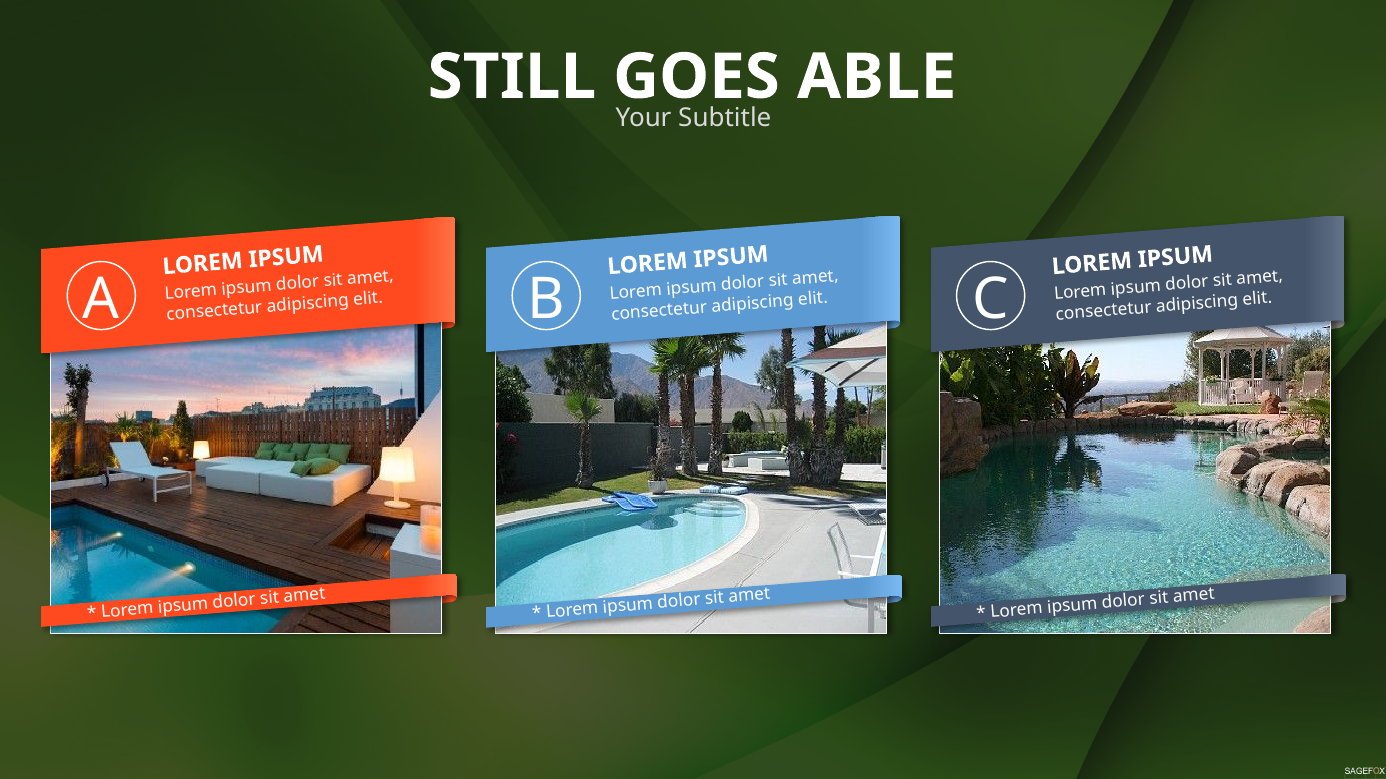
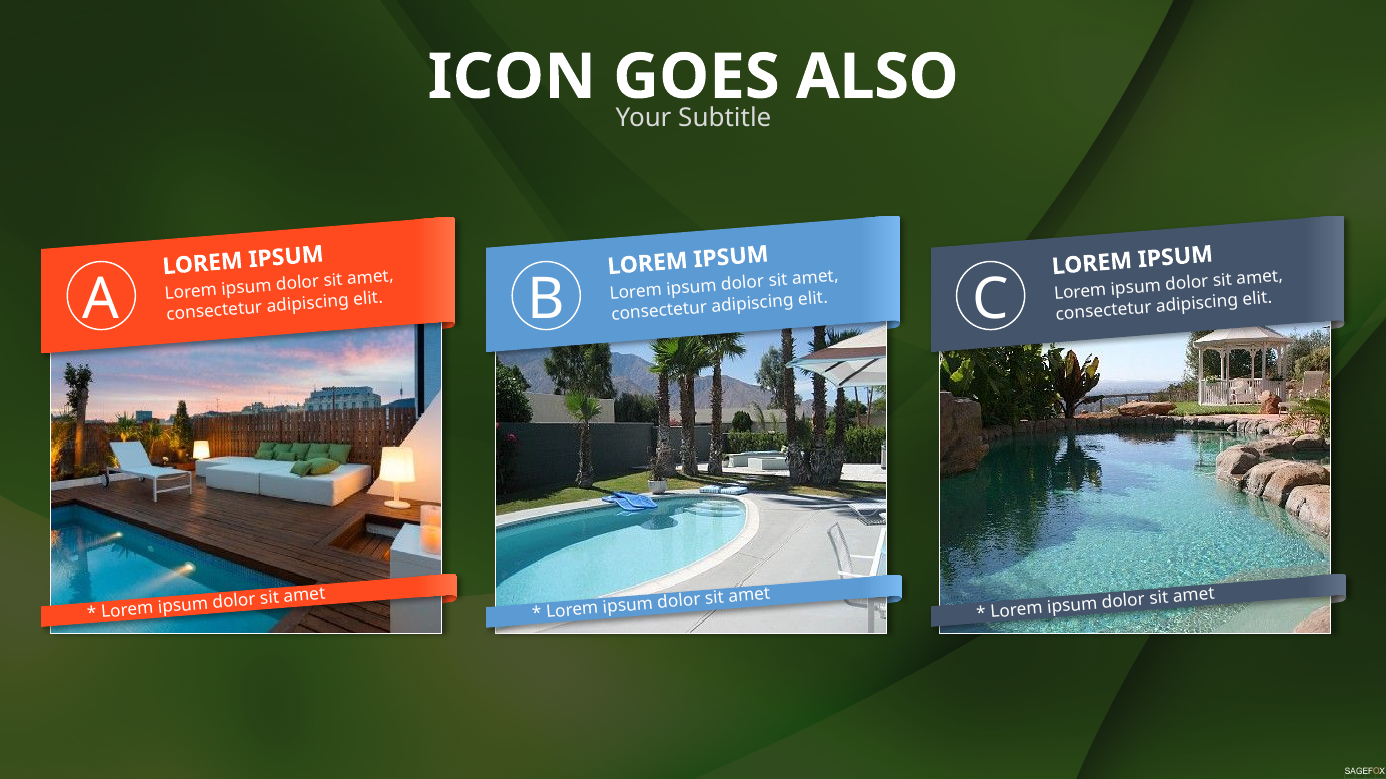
STILL: STILL -> ICON
ABLE: ABLE -> ALSO
